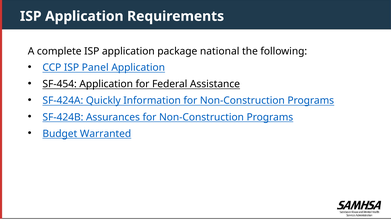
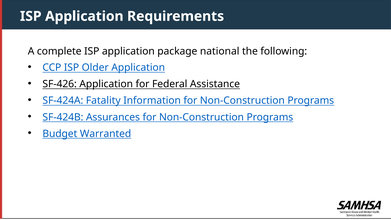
Panel: Panel -> Older
SF-454: SF-454 -> SF-426
Quickly: Quickly -> Fatality
